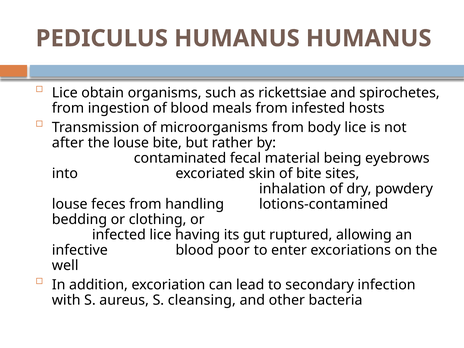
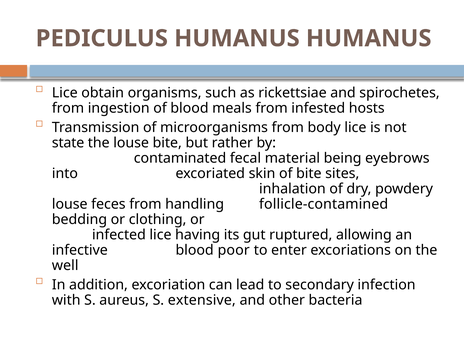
after: after -> state
lotions-contamined: lotions-contamined -> follicle-contamined
cleansing: cleansing -> extensive
